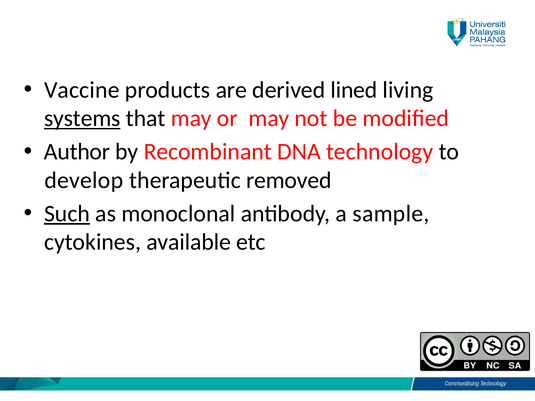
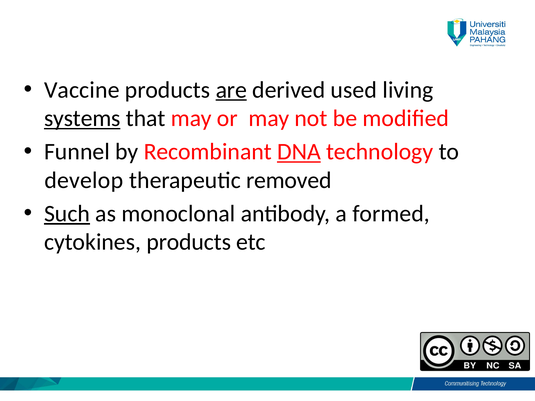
are underline: none -> present
lined: lined -> used
Author: Author -> Funnel
DNA underline: none -> present
sample: sample -> formed
cytokines available: available -> products
